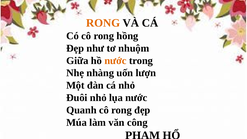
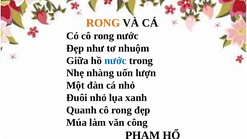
rong hồng: hồng -> nước
nước at (115, 61) colour: orange -> blue
lụa nước: nước -> xanh
